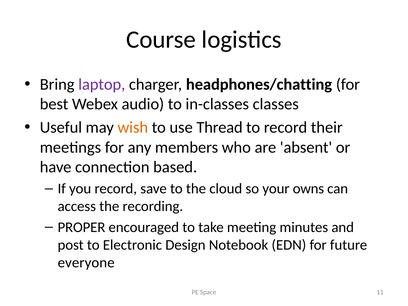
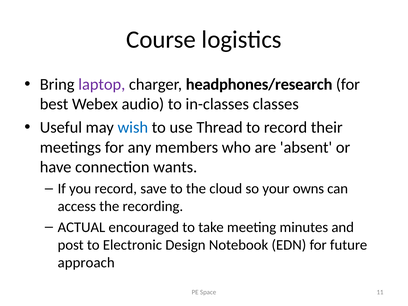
headphones/chatting: headphones/chatting -> headphones/research
wish colour: orange -> blue
based: based -> wants
PROPER: PROPER -> ACTUAL
everyone: everyone -> approach
